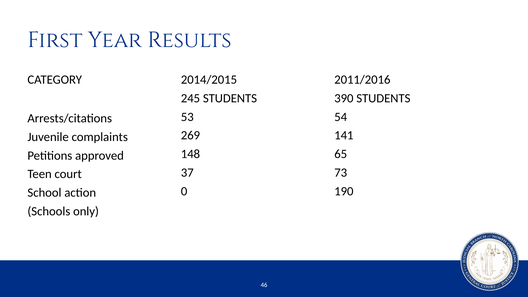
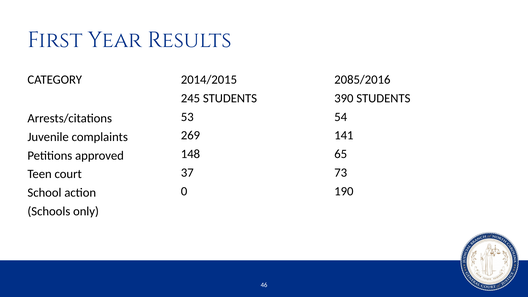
2011/2016: 2011/2016 -> 2085/2016
